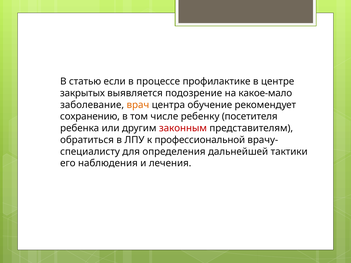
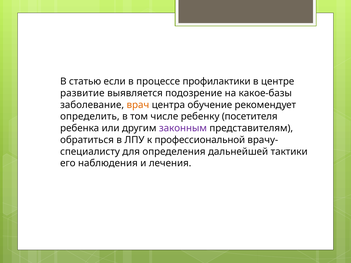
профилактике: профилактике -> профилактики
закрытых: закрытых -> развитие
какое-мало: какое-мало -> какое-базы
сохранению: сохранению -> определить
законным colour: red -> purple
